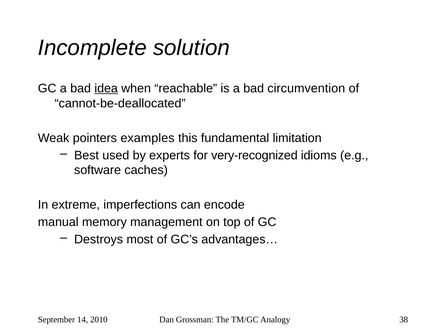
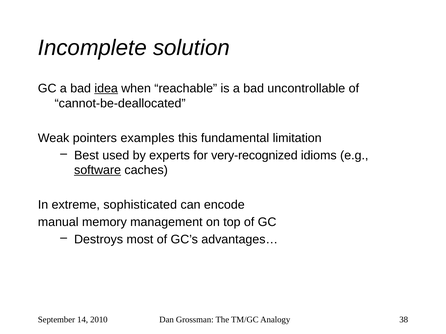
circumvention: circumvention -> uncontrollable
software underline: none -> present
imperfections: imperfections -> sophisticated
